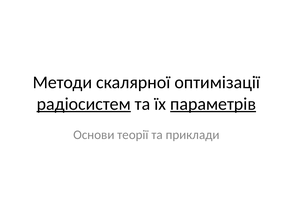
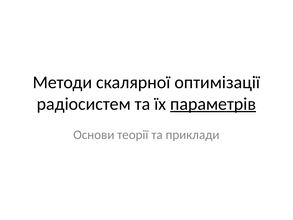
радіосистем underline: present -> none
